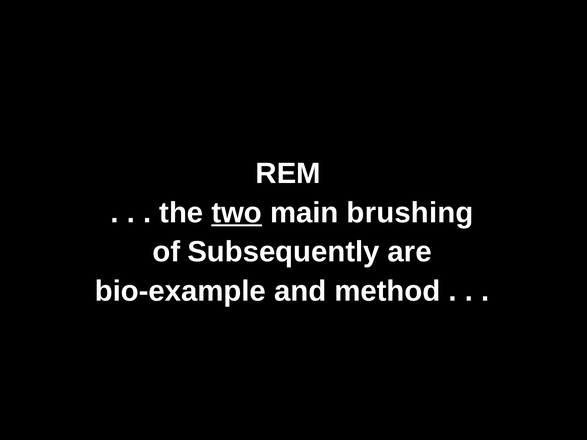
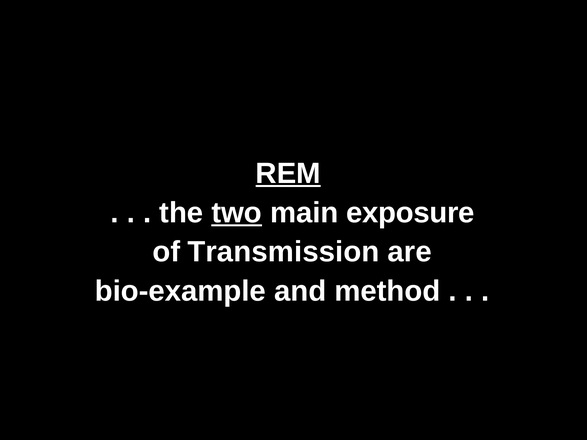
REM underline: none -> present
brushing: brushing -> exposure
Subsequently: Subsequently -> Transmission
